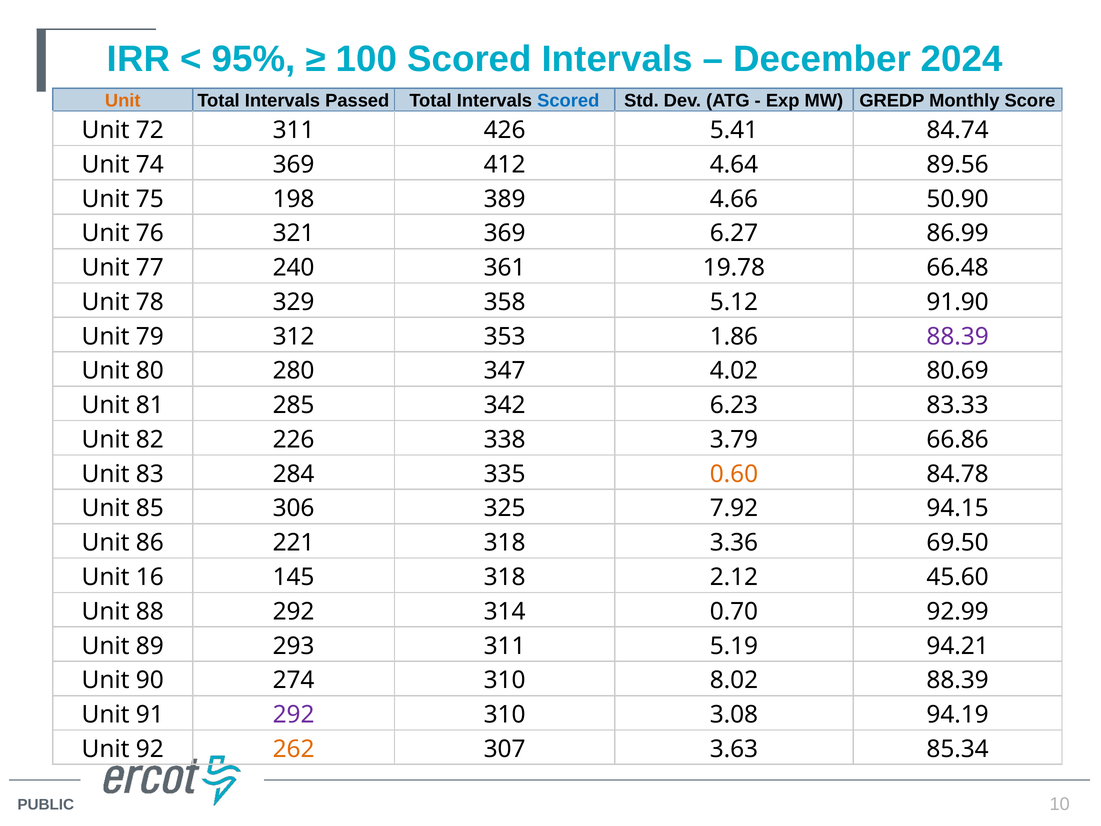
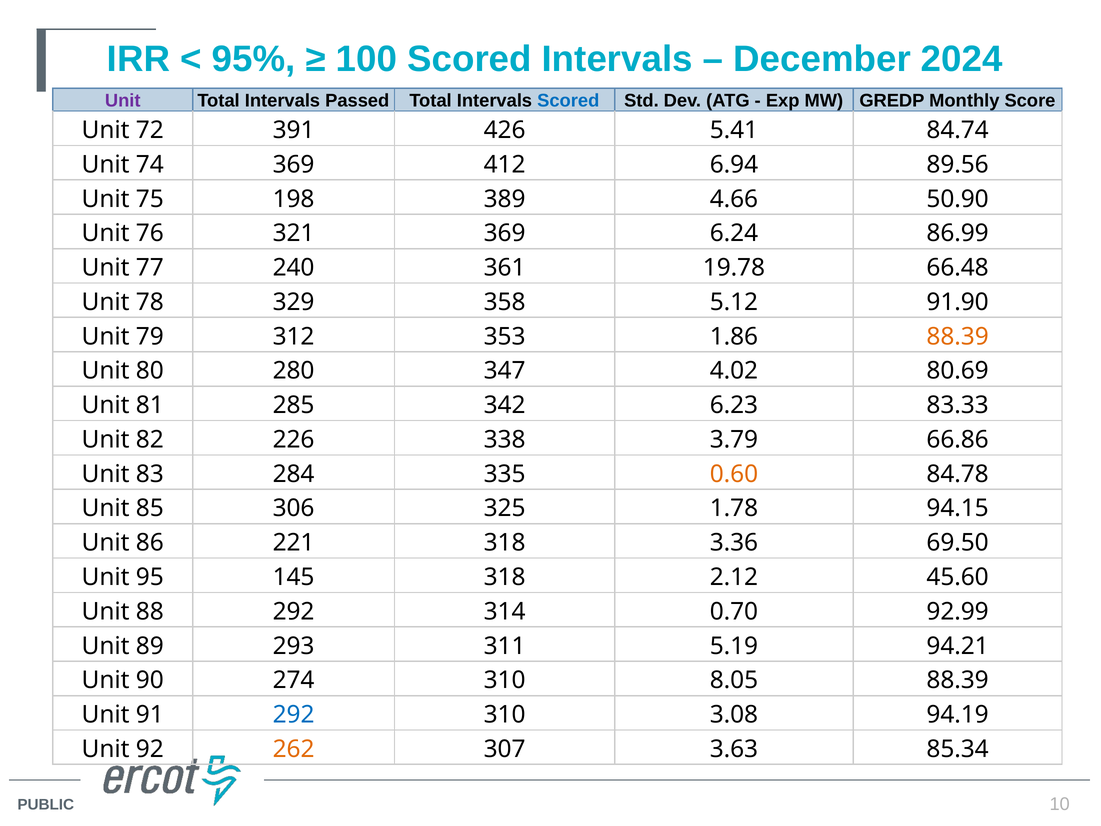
Unit at (123, 101) colour: orange -> purple
72 311: 311 -> 391
4.64: 4.64 -> 6.94
6.27: 6.27 -> 6.24
88.39 at (958, 336) colour: purple -> orange
7.92: 7.92 -> 1.78
16: 16 -> 95
8.02: 8.02 -> 8.05
292 at (294, 715) colour: purple -> blue
